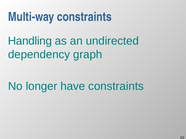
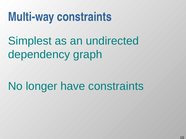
Handling: Handling -> Simplest
